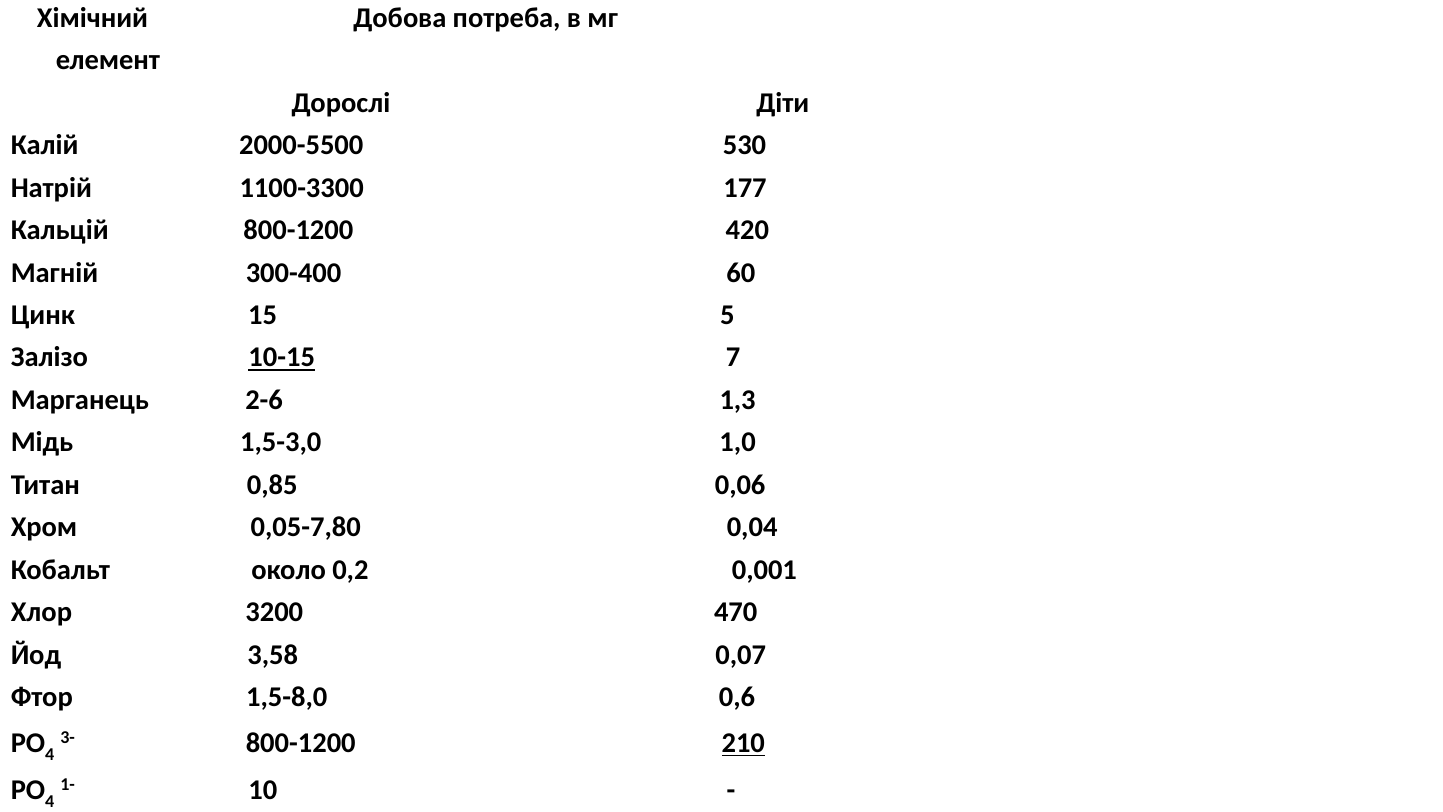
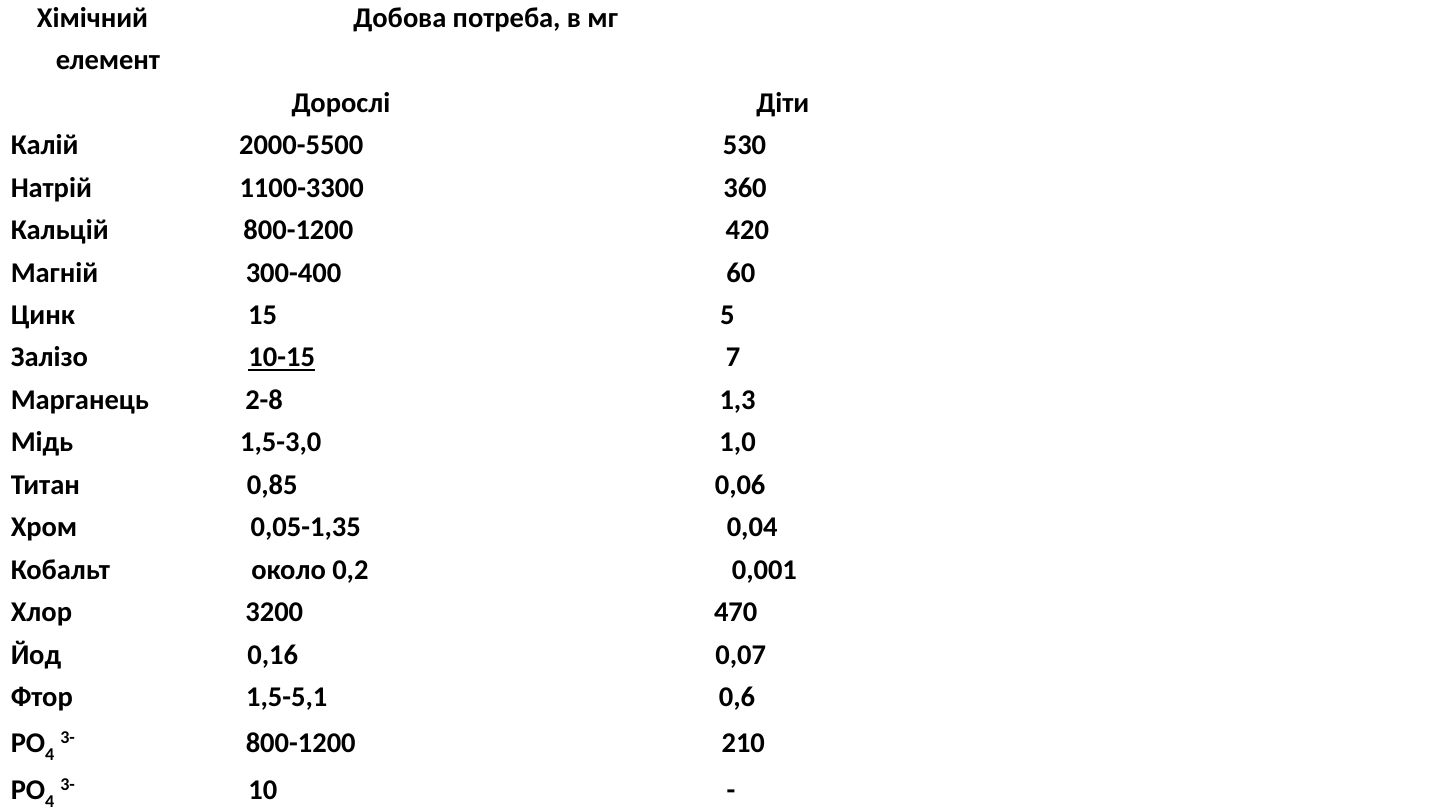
177: 177 -> 360
2-6: 2-6 -> 2-8
0,05-7,80: 0,05-7,80 -> 0,05-1,35
3,58: 3,58 -> 0,16
1,5-8,0: 1,5-8,0 -> 1,5-5,1
210 underline: present -> none
1- at (68, 784): 1- -> 3-
